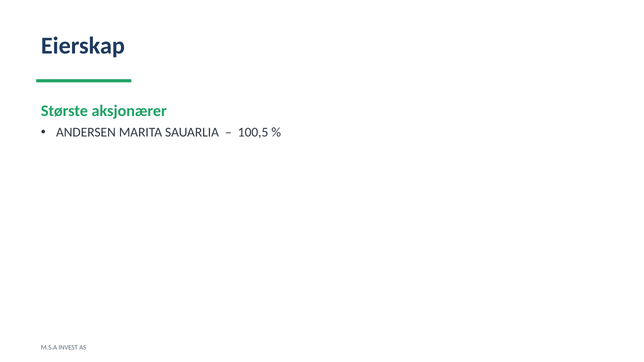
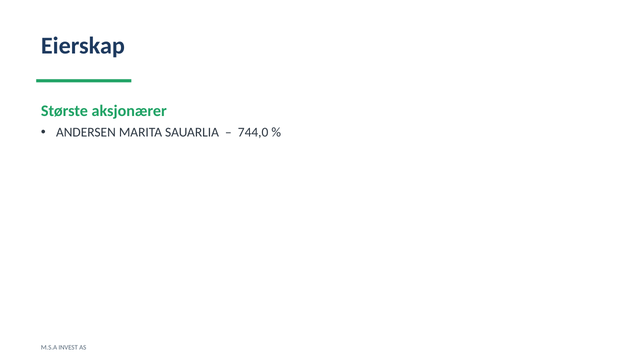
100,5: 100,5 -> 744,0
